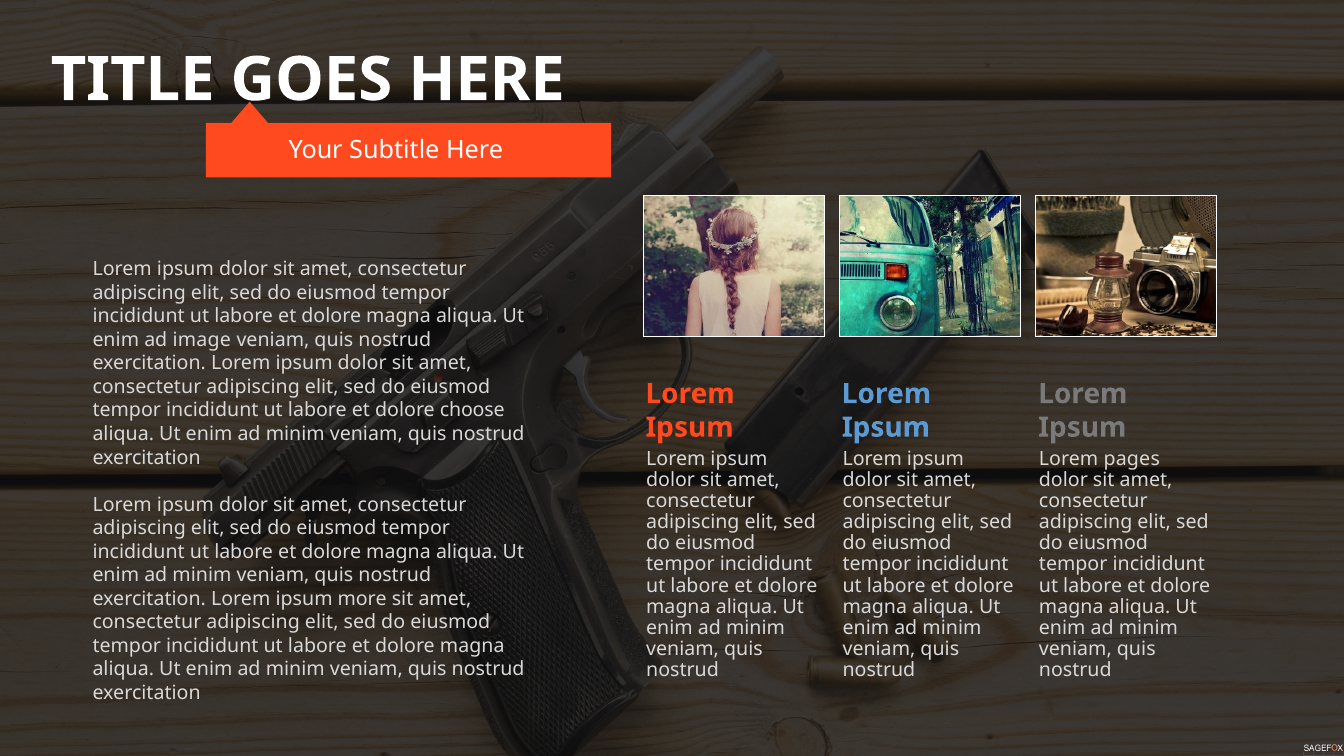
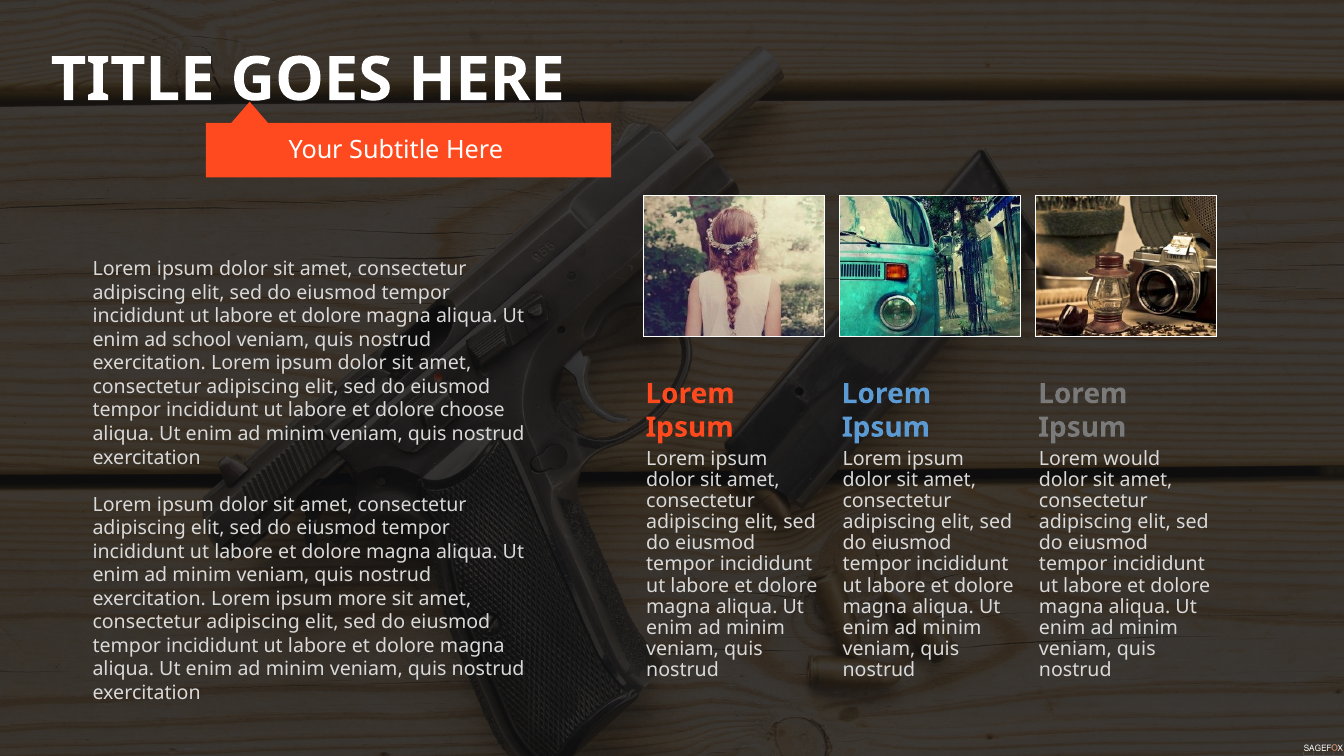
image: image -> school
pages: pages -> would
